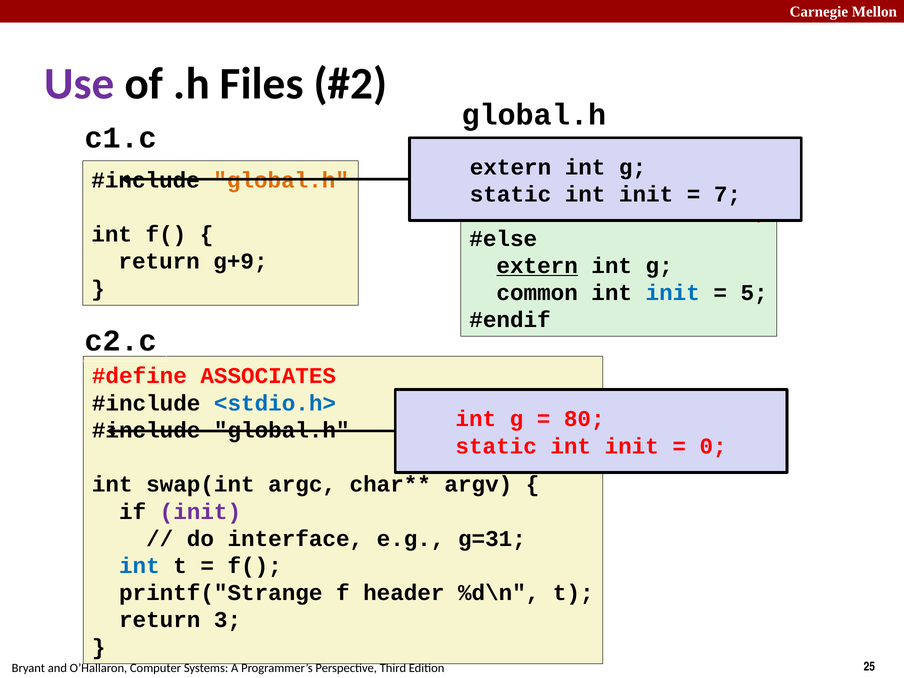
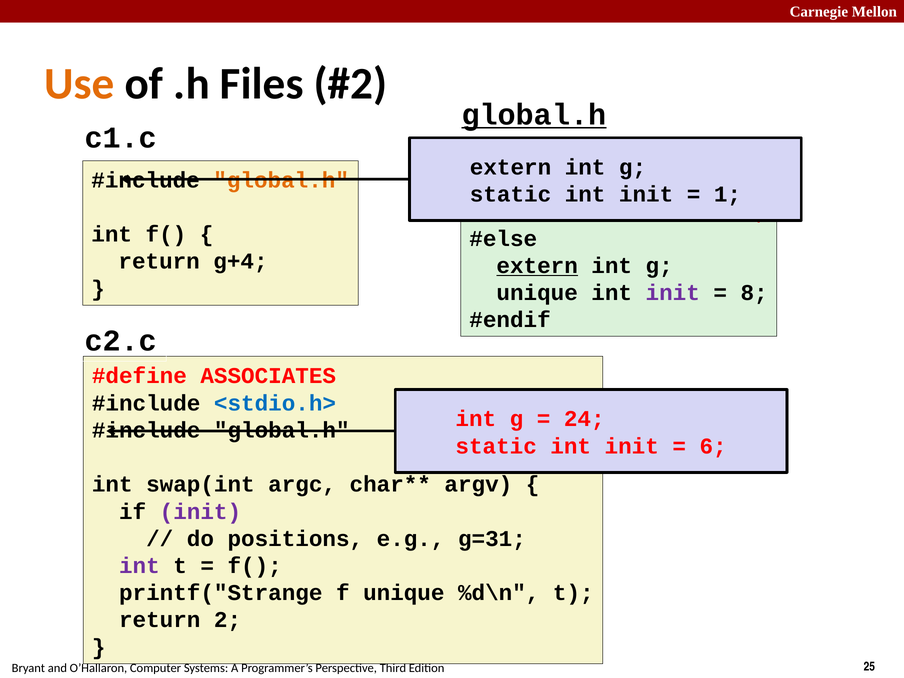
Use colour: purple -> orange
global.h at (534, 115) underline: none -> present
7 at (727, 194): 7 -> 1
g+9: g+9 -> g+4
common at (537, 293): common -> unique
init at (673, 293) colour: blue -> purple
5: 5 -> 8
80: 80 -> 24
0: 0 -> 6
interface: interface -> positions
int at (139, 566) colour: blue -> purple
f header: header -> unique
3: 3 -> 2
